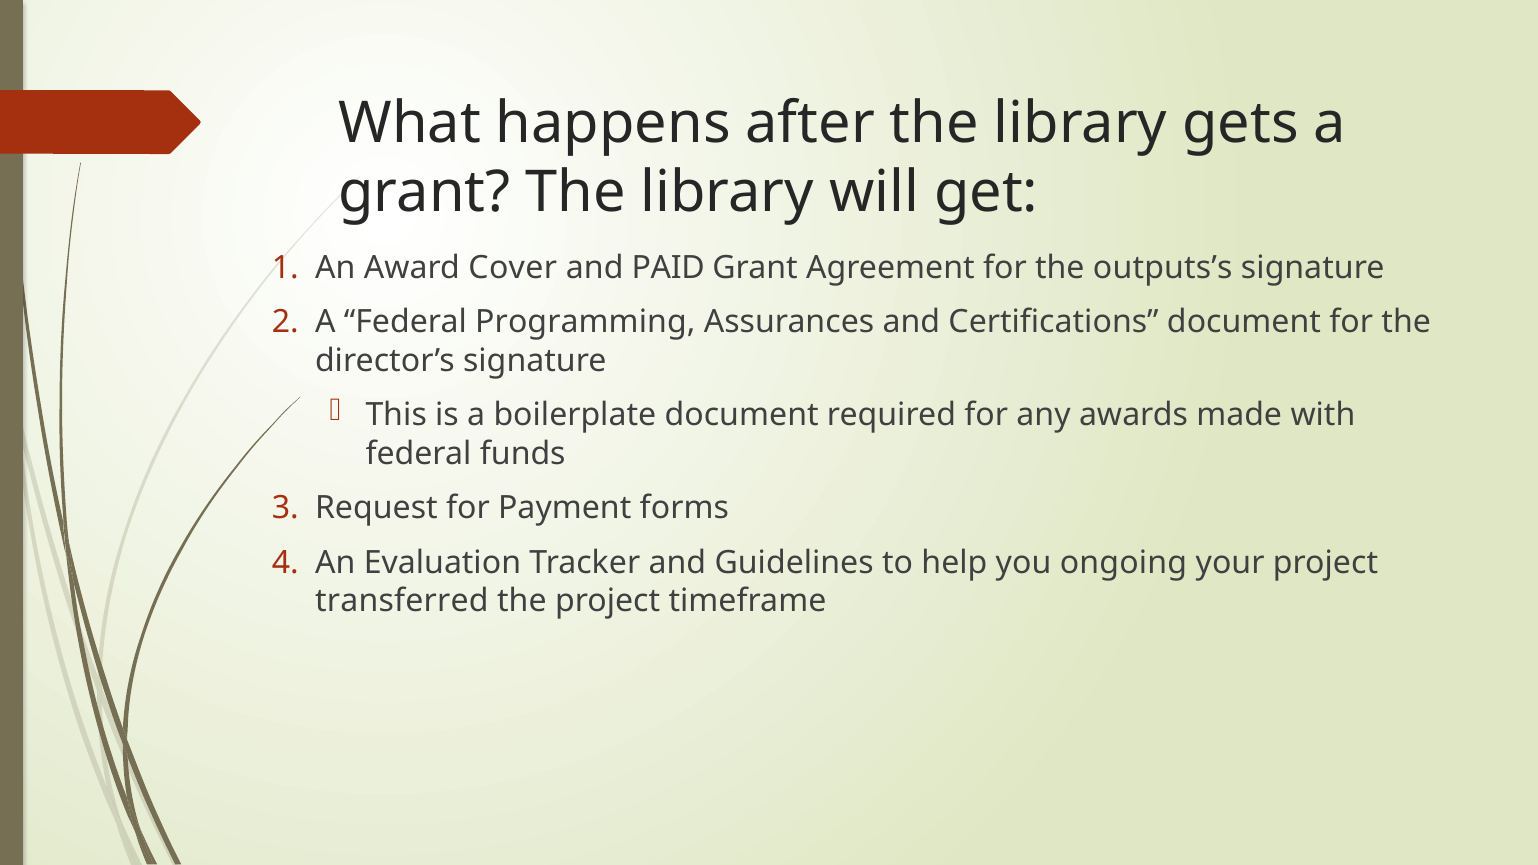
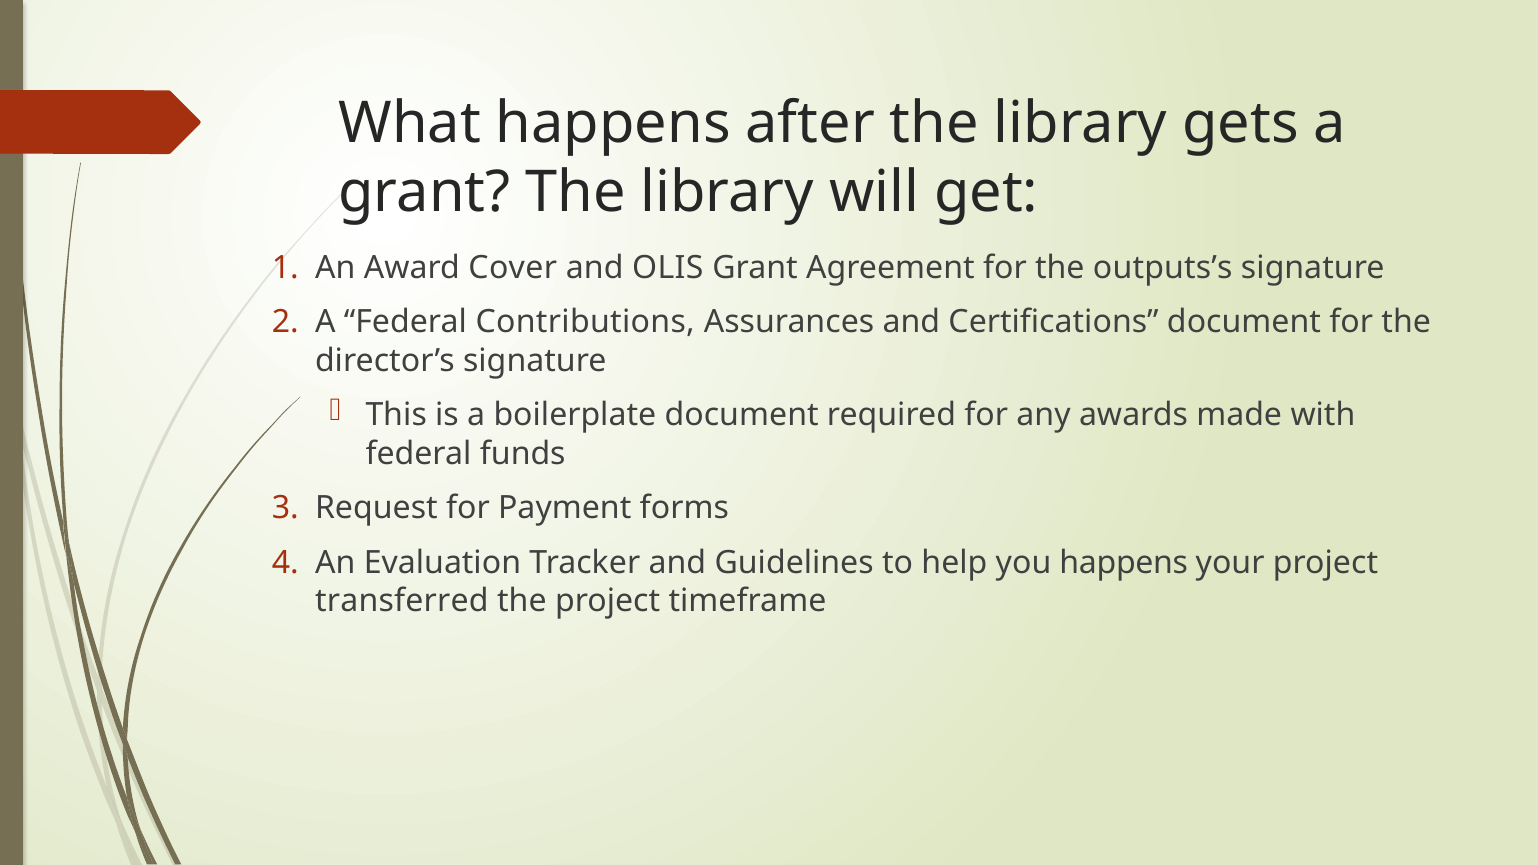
PAID: PAID -> OLIS
Programming: Programming -> Contributions
you ongoing: ongoing -> happens
